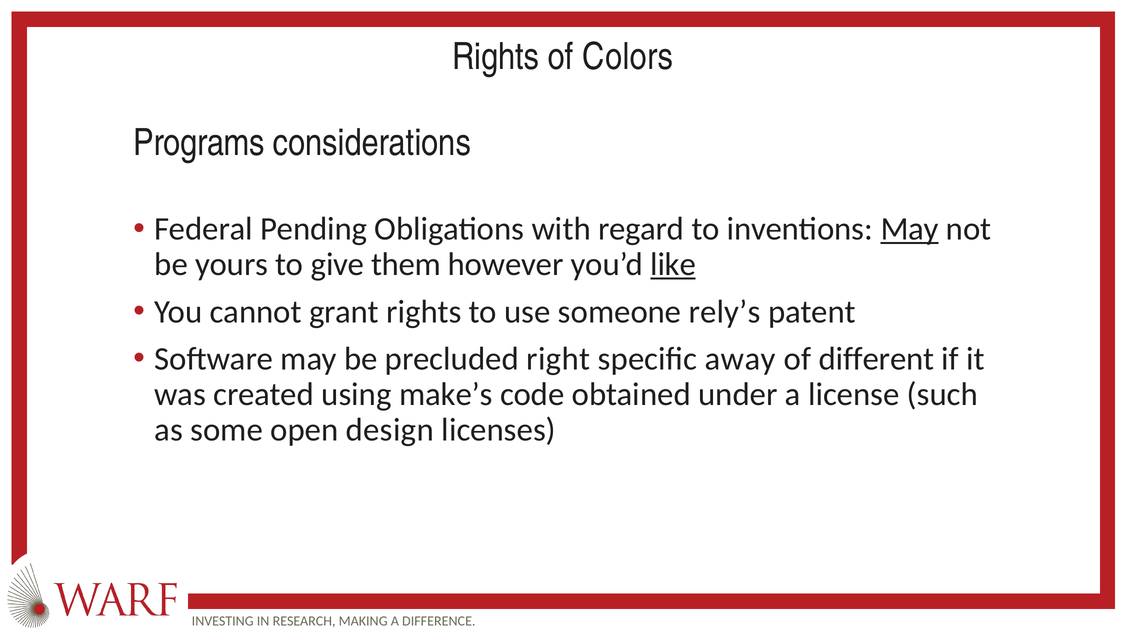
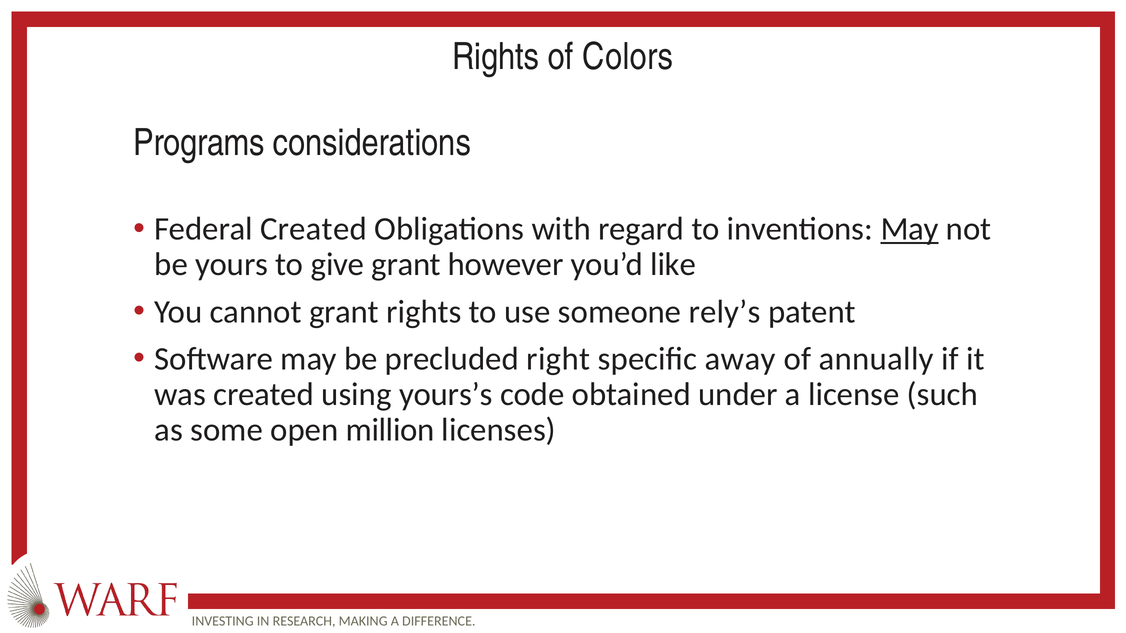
Federal Pending: Pending -> Created
give them: them -> grant
like underline: present -> none
different: different -> annually
make’s: make’s -> yours’s
design: design -> million
